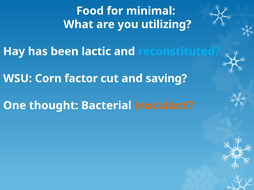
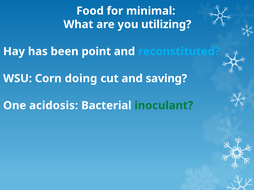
lactic: lactic -> point
factor: factor -> doing
thought: thought -> acidosis
inoculant colour: orange -> green
